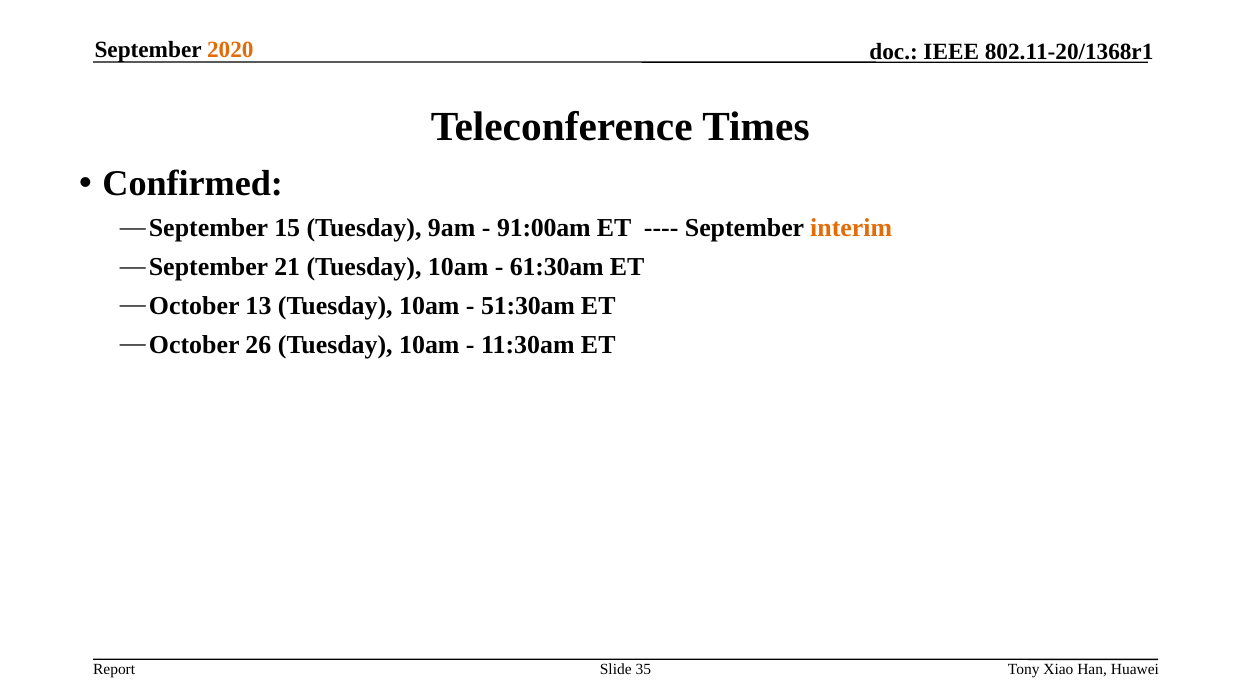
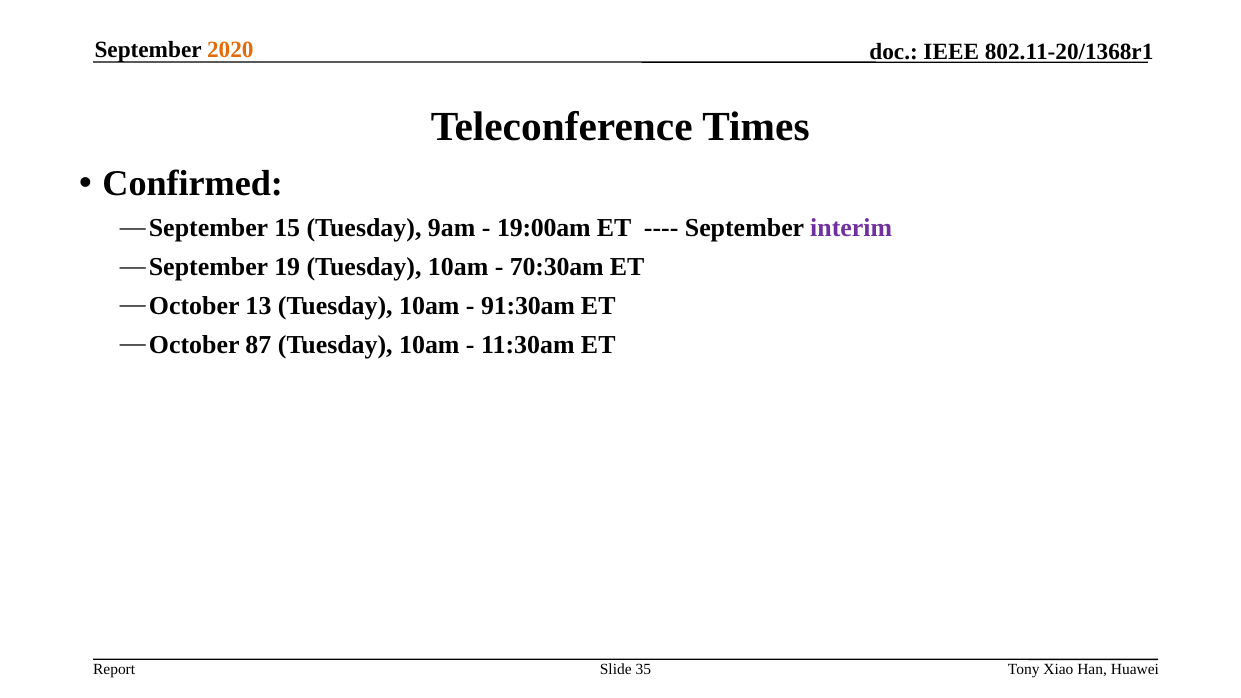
91:00am: 91:00am -> 19:00am
interim colour: orange -> purple
21: 21 -> 19
61:30am: 61:30am -> 70:30am
51:30am: 51:30am -> 91:30am
26: 26 -> 87
